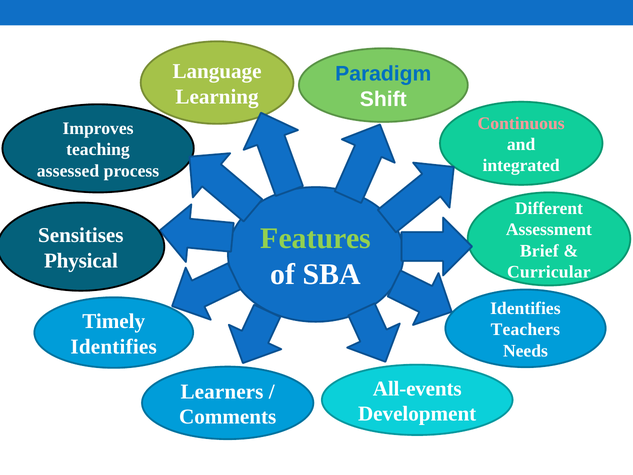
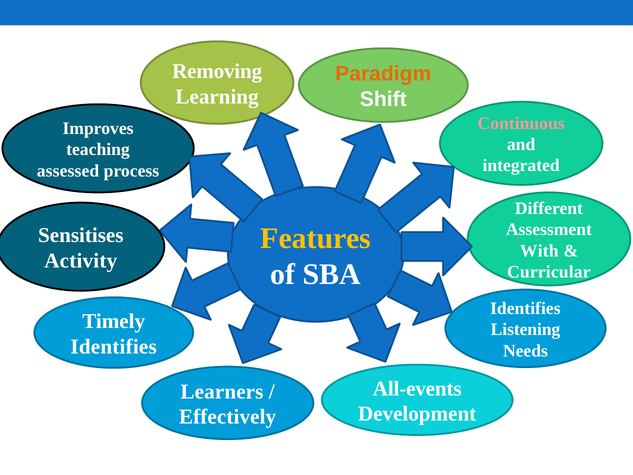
Language: Language -> Removing
Paradigm colour: blue -> orange
Features colour: light green -> yellow
Brief: Brief -> With
Physical: Physical -> Activity
Teachers: Teachers -> Listening
Comments: Comments -> Effectively
